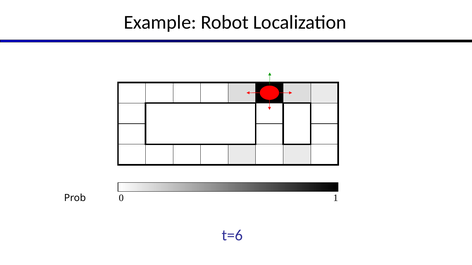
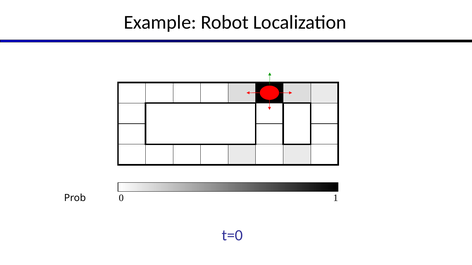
t=6: t=6 -> t=0
